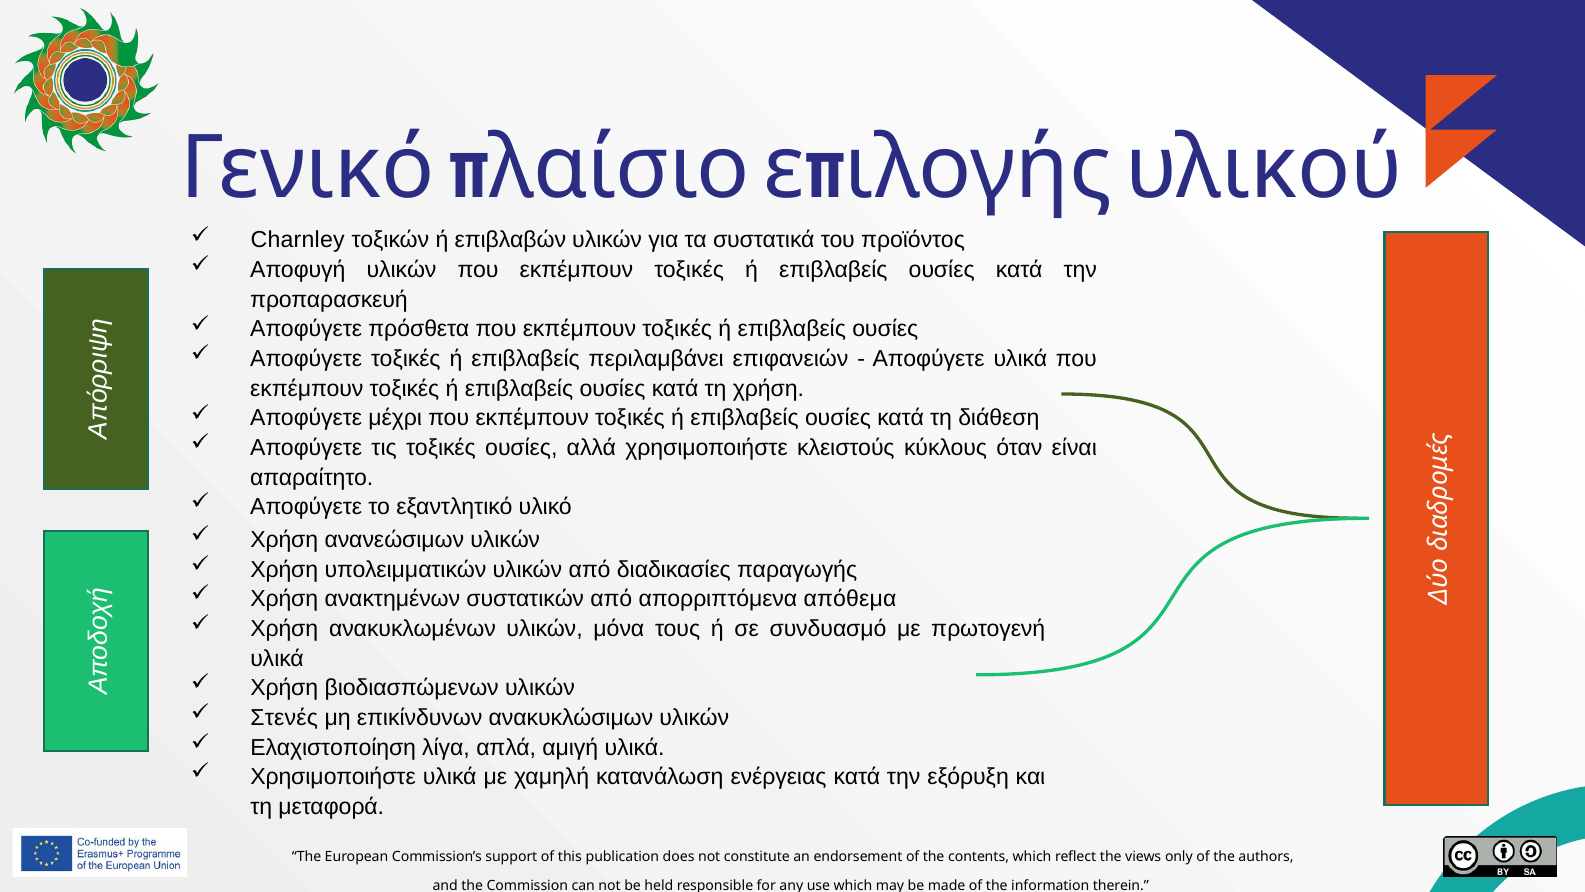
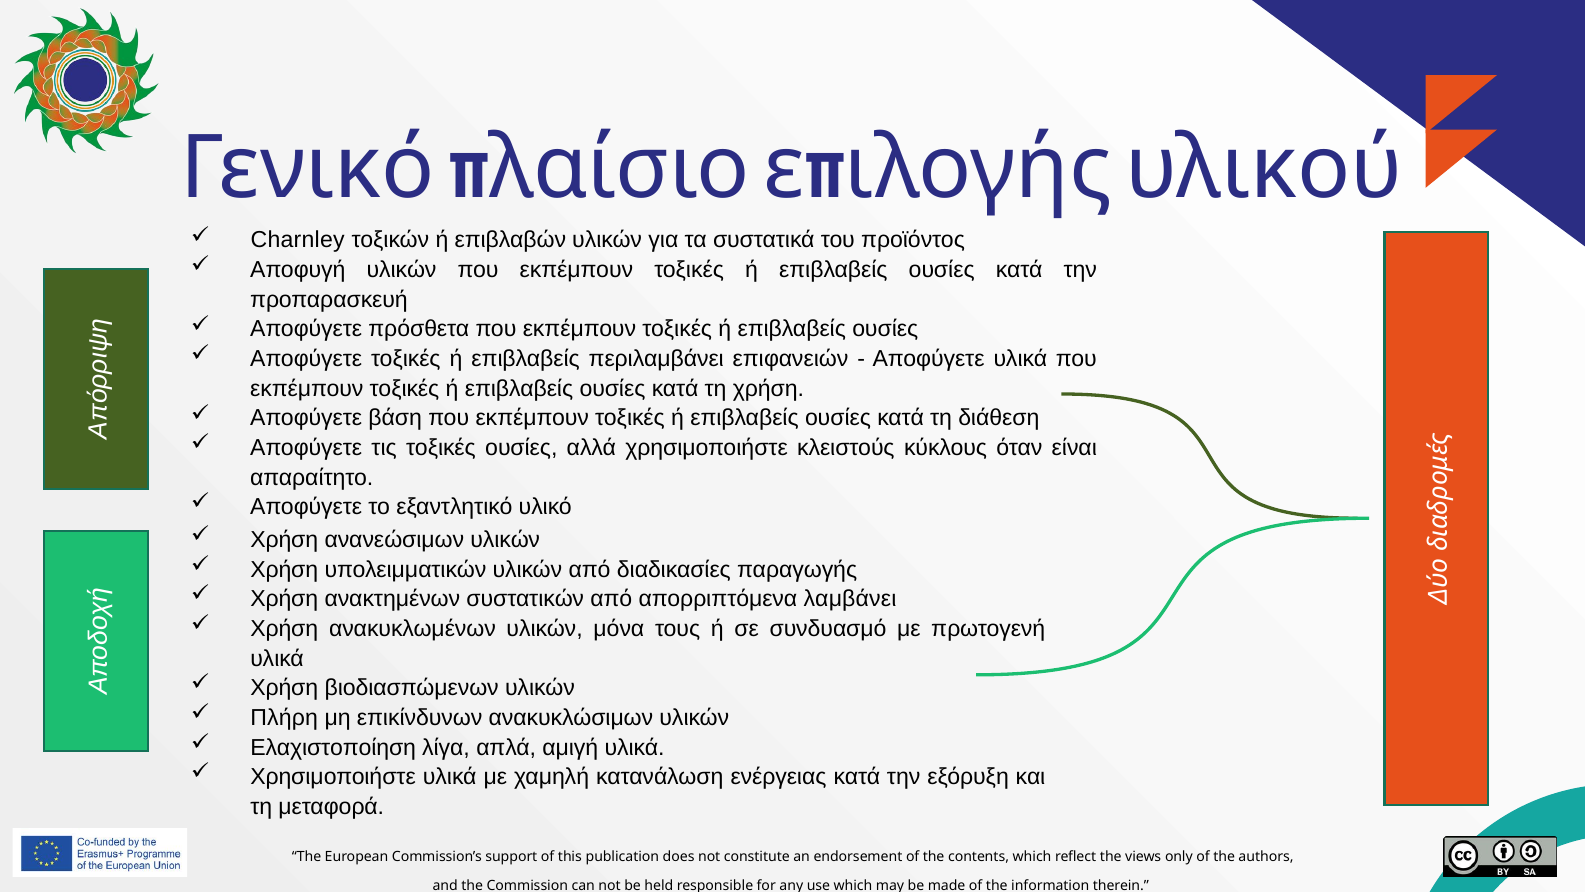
μέχρι: μέχρι -> βάση
απόθεμα: απόθεμα -> λαμβάνει
Στενές: Στενές -> Πλήρη
